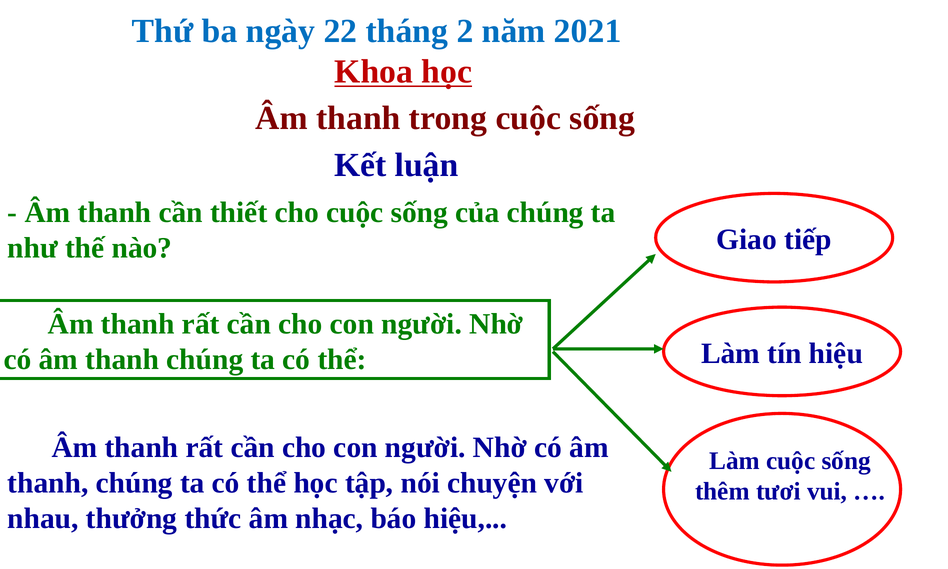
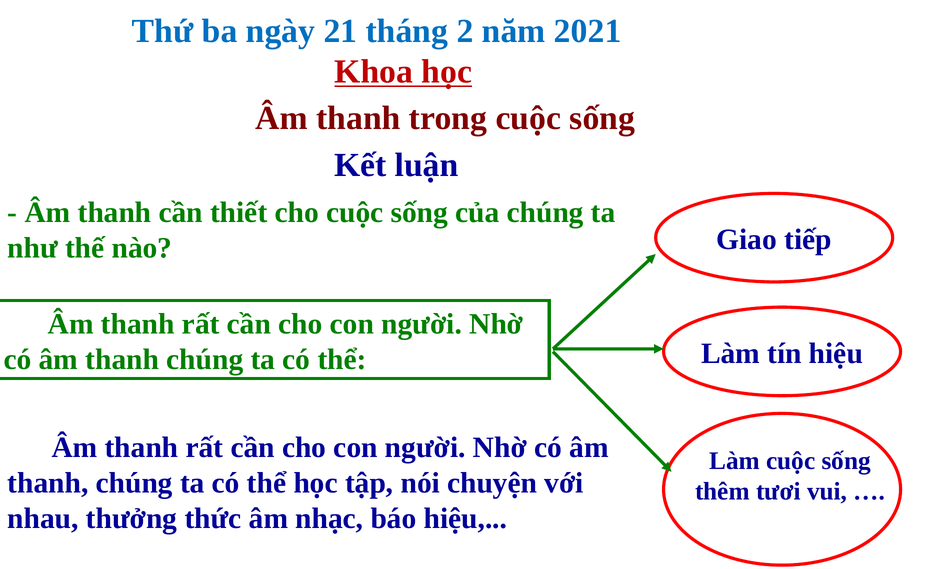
22: 22 -> 21
